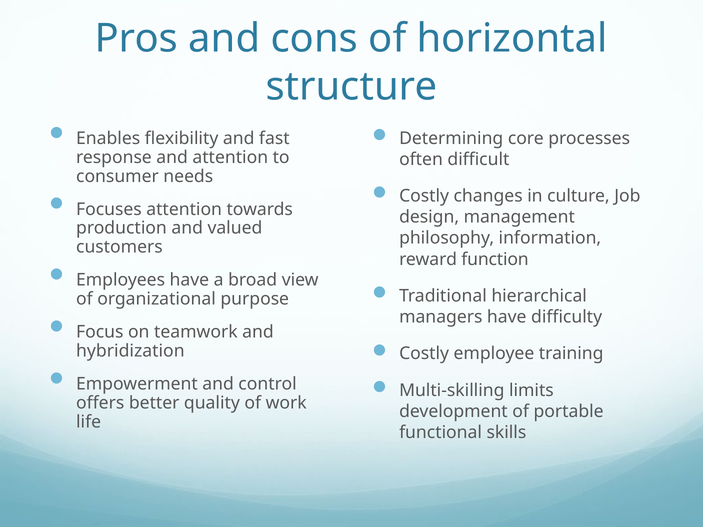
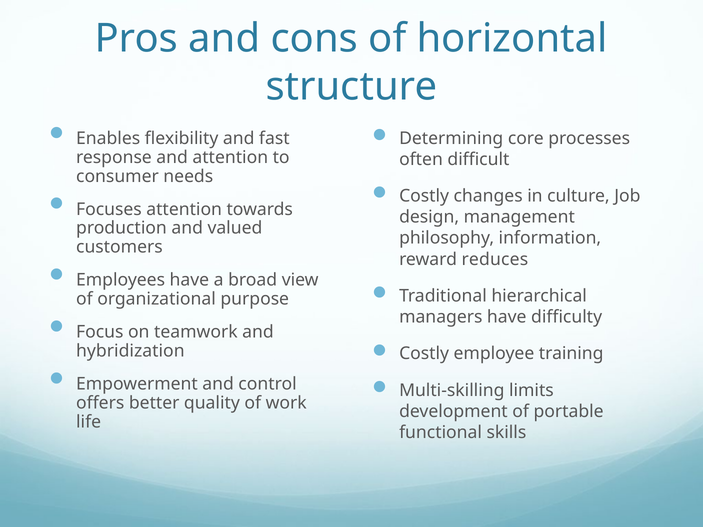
function: function -> reduces
